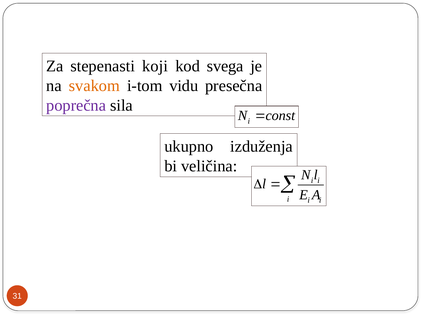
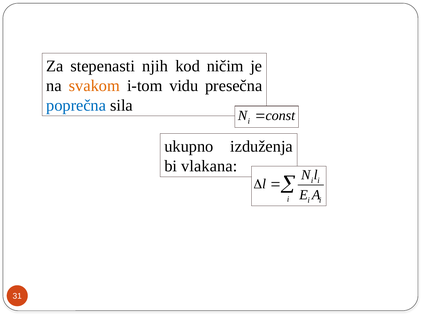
koji: koji -> njih
svega: svega -> ničim
poprečna colour: purple -> blue
veličina: veličina -> vlakana
